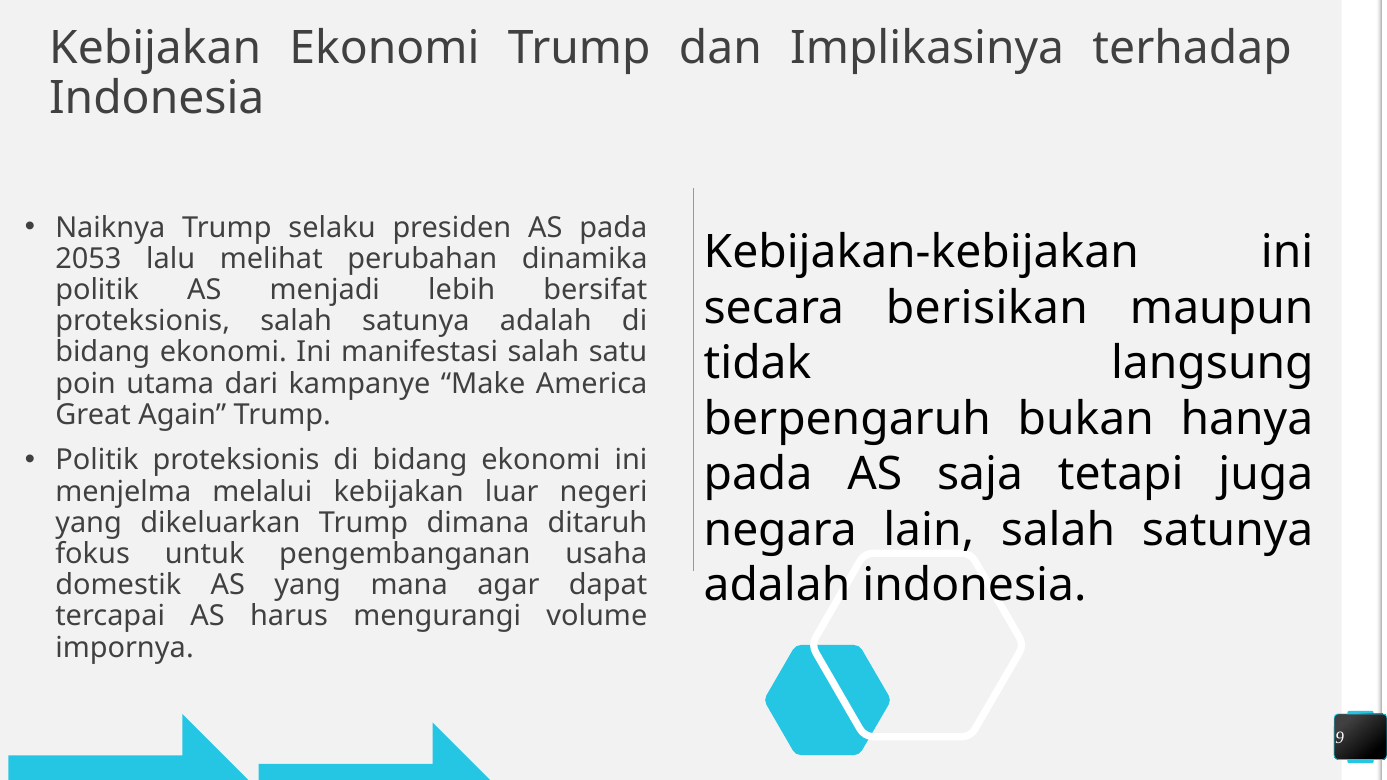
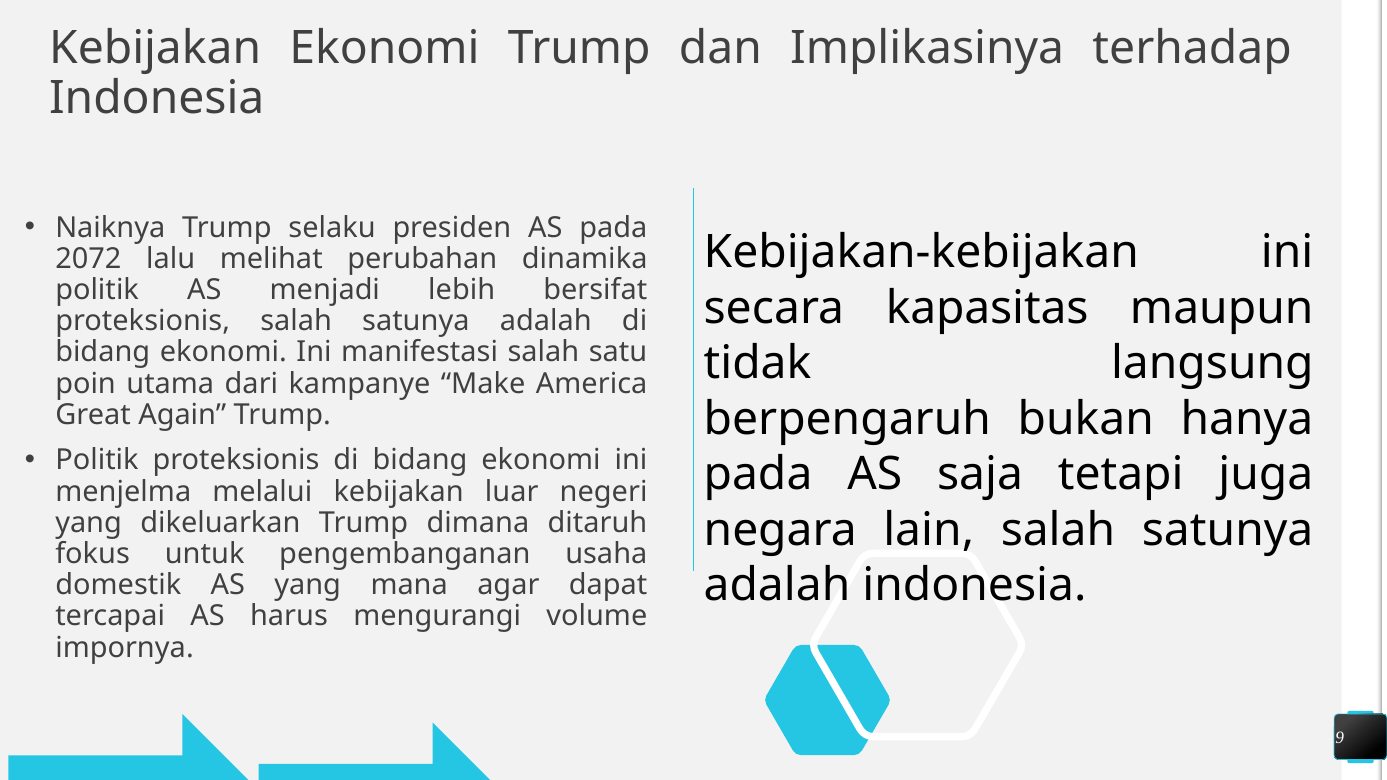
2053: 2053 -> 2072
berisikan: berisikan -> kapasitas
